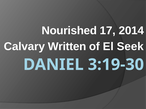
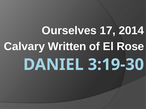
Nourished: Nourished -> Ourselves
Seek: Seek -> Rose
